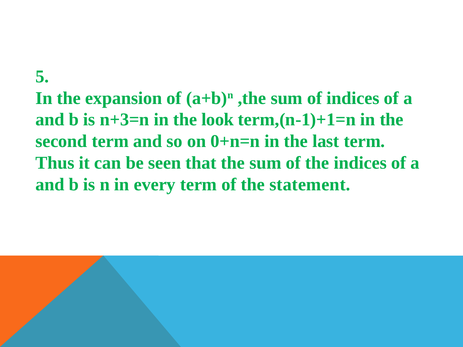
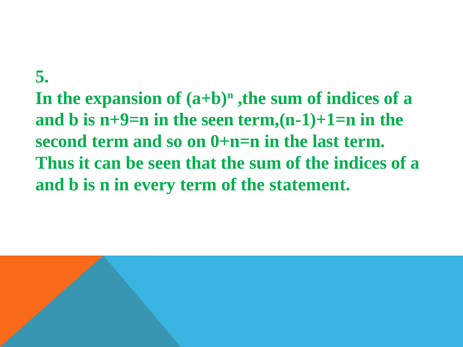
n+3=n: n+3=n -> n+9=n
the look: look -> seen
